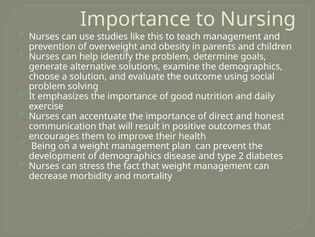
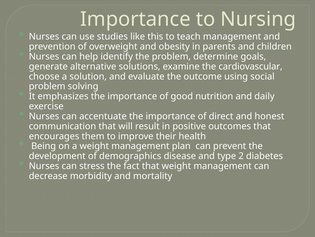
the demographics: demographics -> cardiovascular
